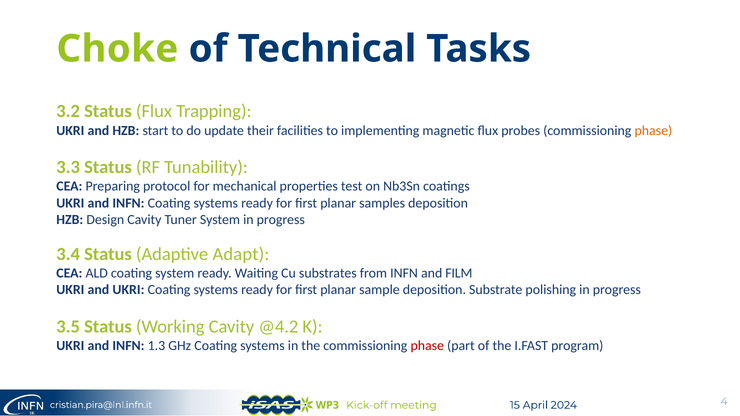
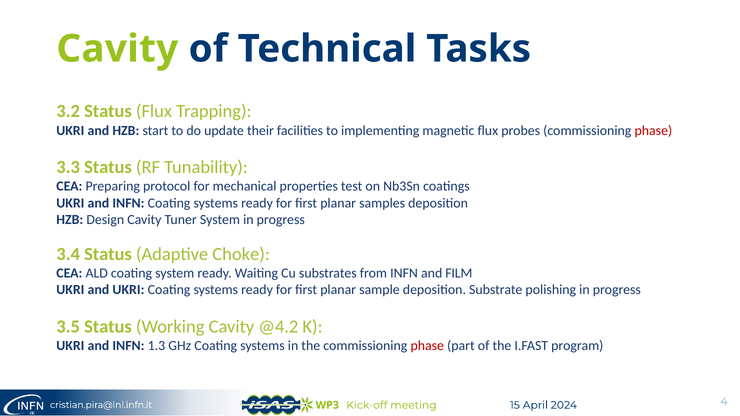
Choke at (117, 49): Choke -> Cavity
phase at (653, 131) colour: orange -> red
Adapt: Adapt -> Choke
